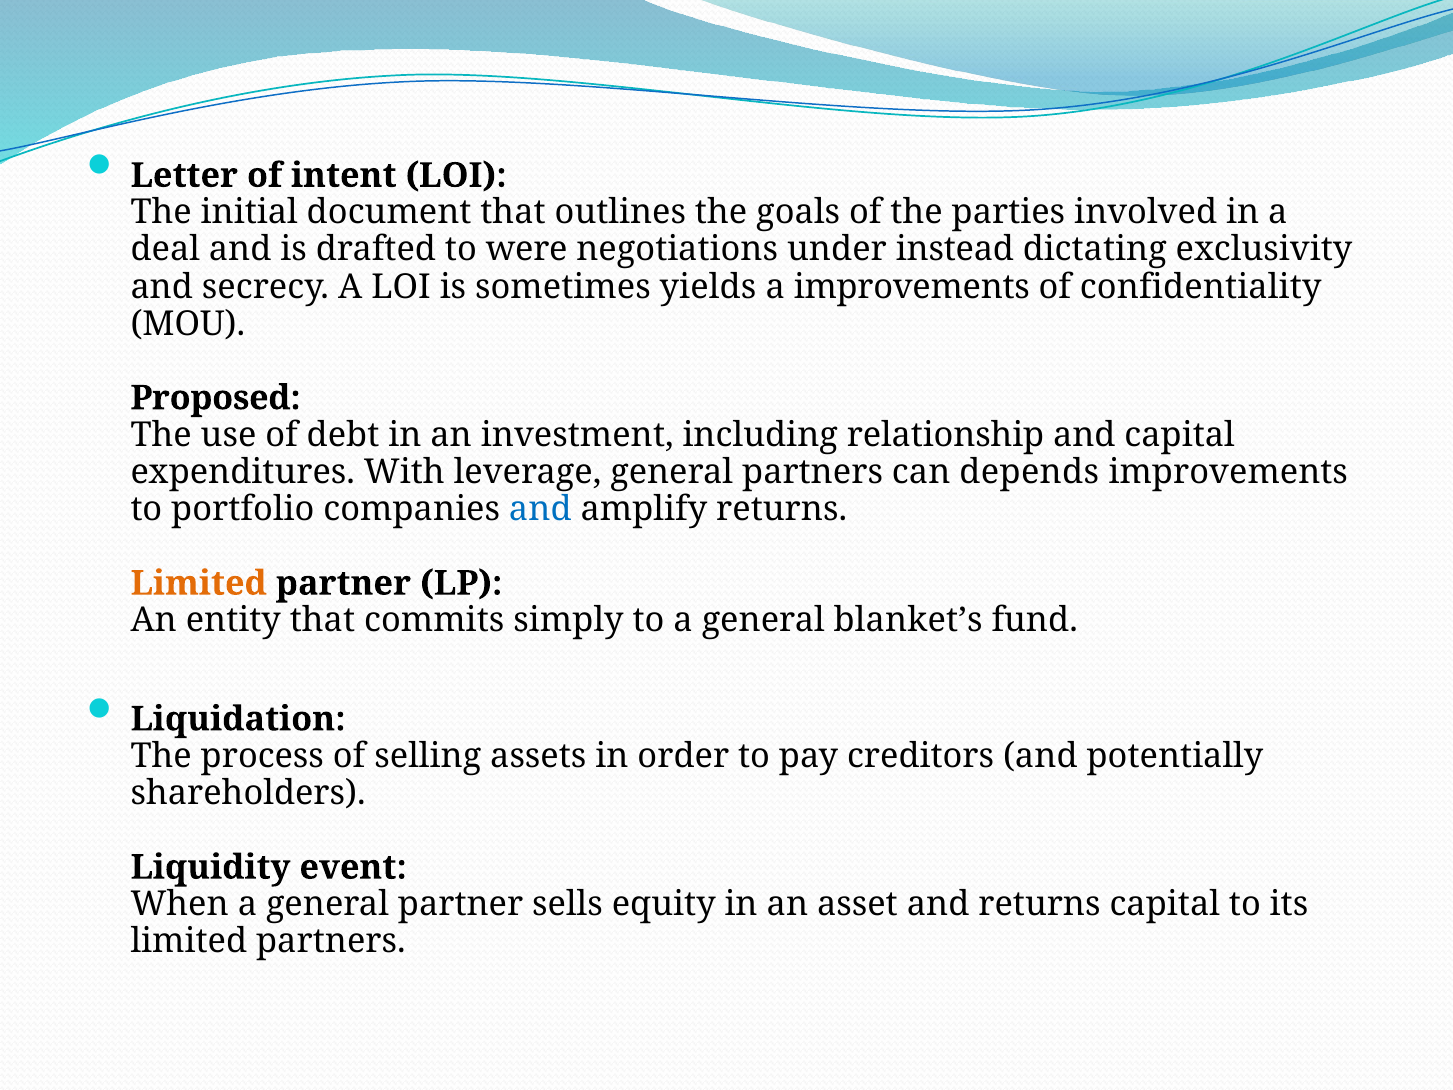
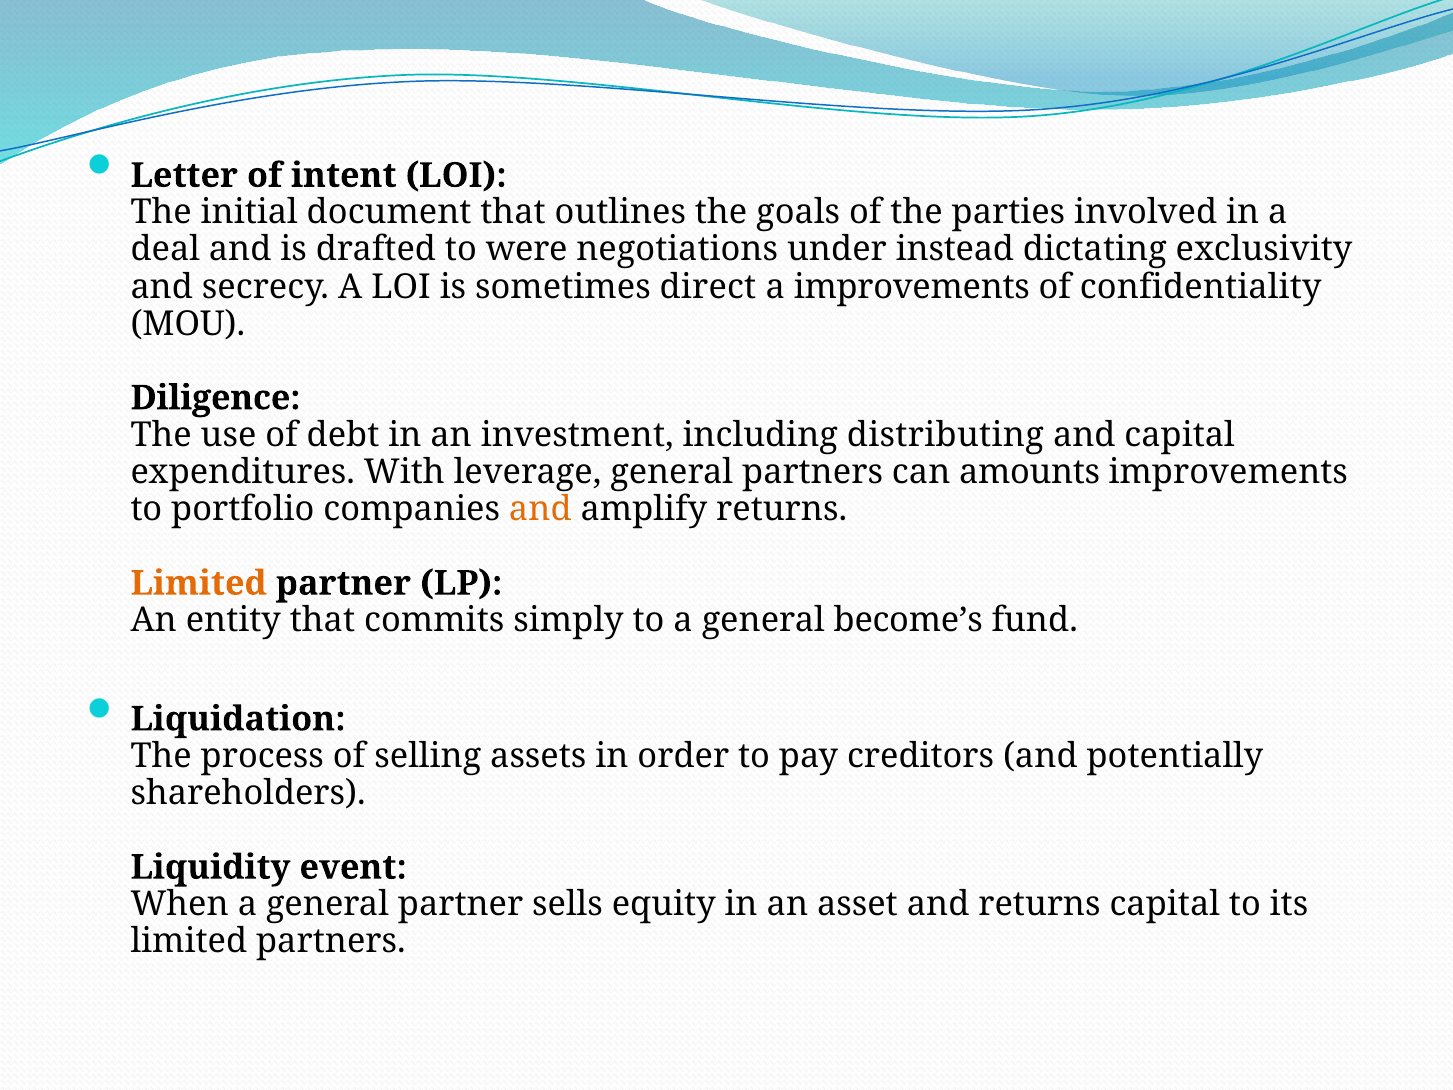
yields: yields -> direct
Proposed: Proposed -> Diligence
relationship: relationship -> distributing
depends: depends -> amounts
and at (540, 509) colour: blue -> orange
blanket’s: blanket’s -> become’s
